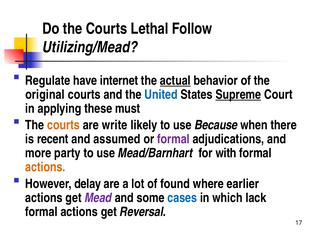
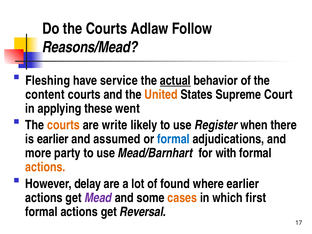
Lethal: Lethal -> Adlaw
Utilizing/Mead: Utilizing/Mead -> Reasons/Mead
Regulate: Regulate -> Fleshing
internet: internet -> service
original: original -> content
United colour: blue -> orange
Supreme underline: present -> none
must: must -> went
Because: Because -> Register
is recent: recent -> earlier
formal at (173, 139) colour: purple -> blue
cases colour: blue -> orange
lack: lack -> first
